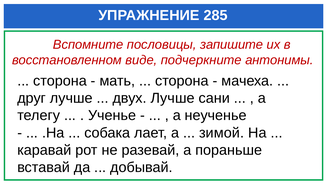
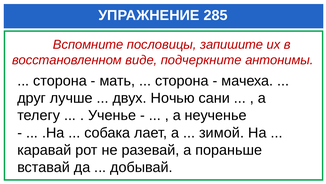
двух Лучше: Лучше -> Ночью
